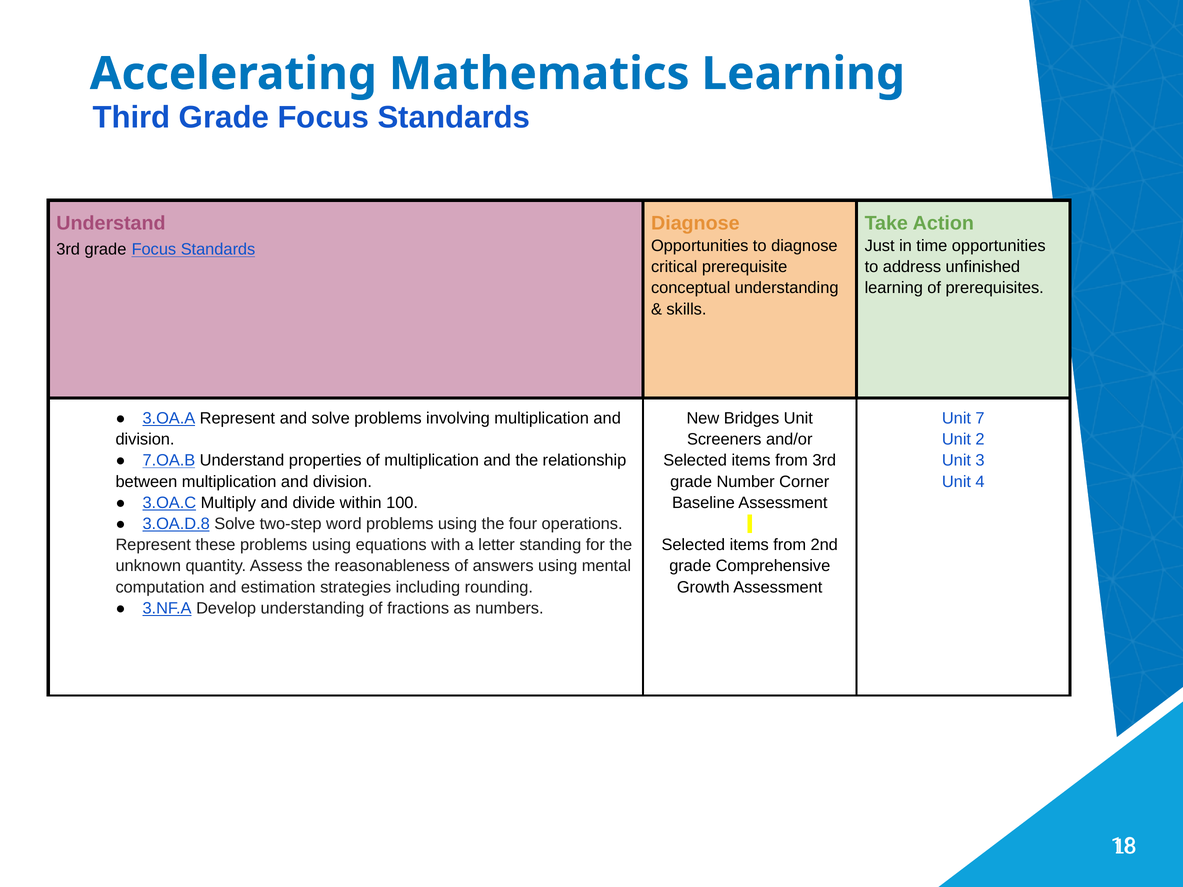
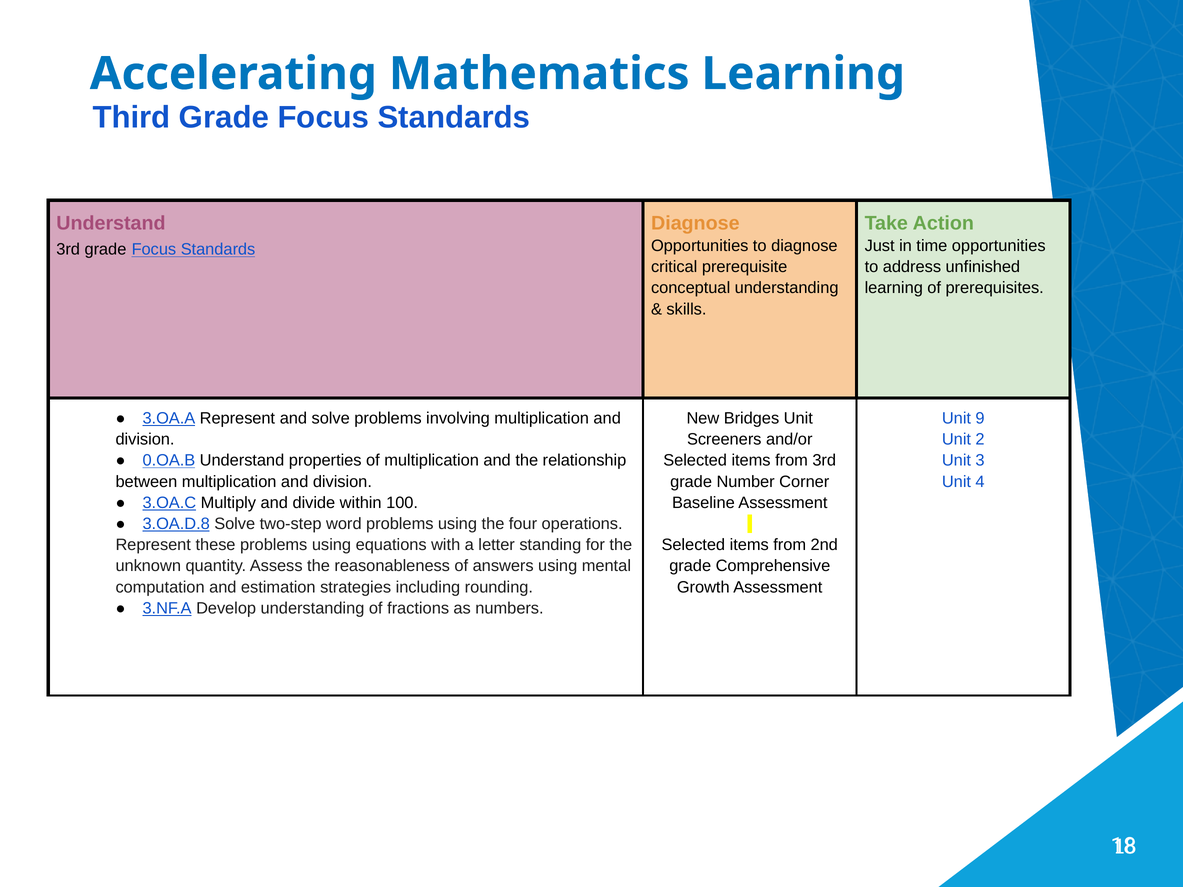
7: 7 -> 9
7.OA.B: 7.OA.B -> 0.OA.B
